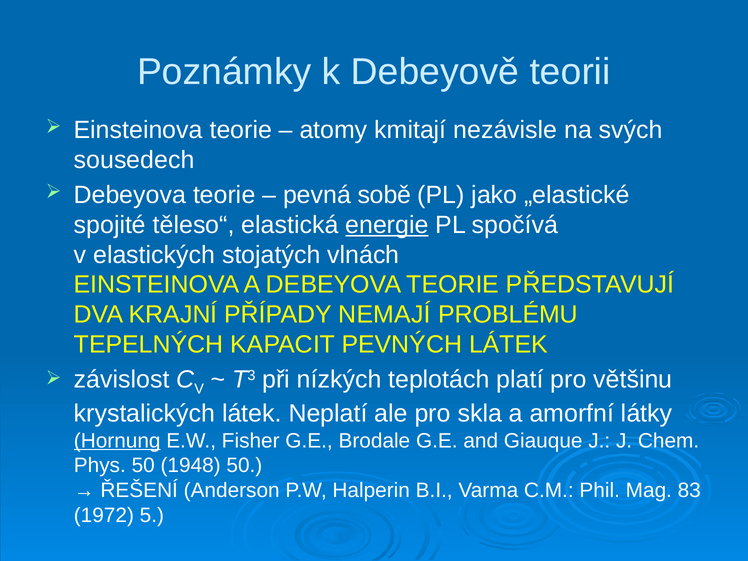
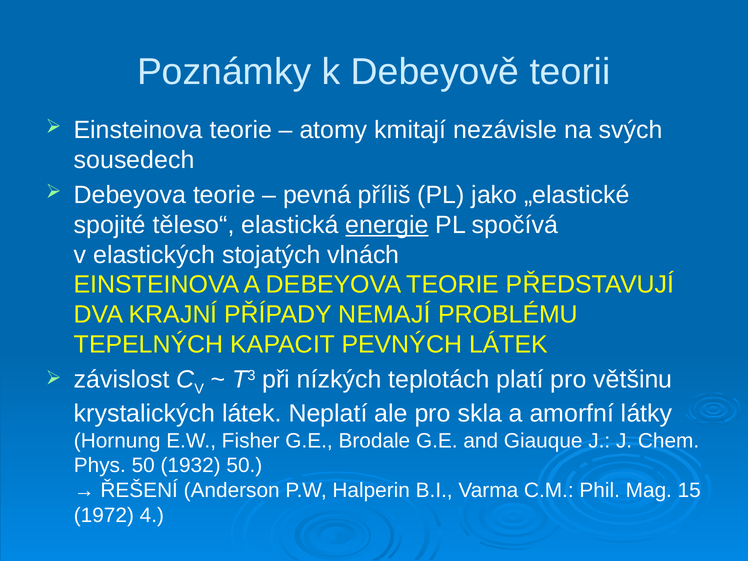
sobě: sobě -> příliš
Hornung underline: present -> none
1948: 1948 -> 1932
83: 83 -> 15
5: 5 -> 4
